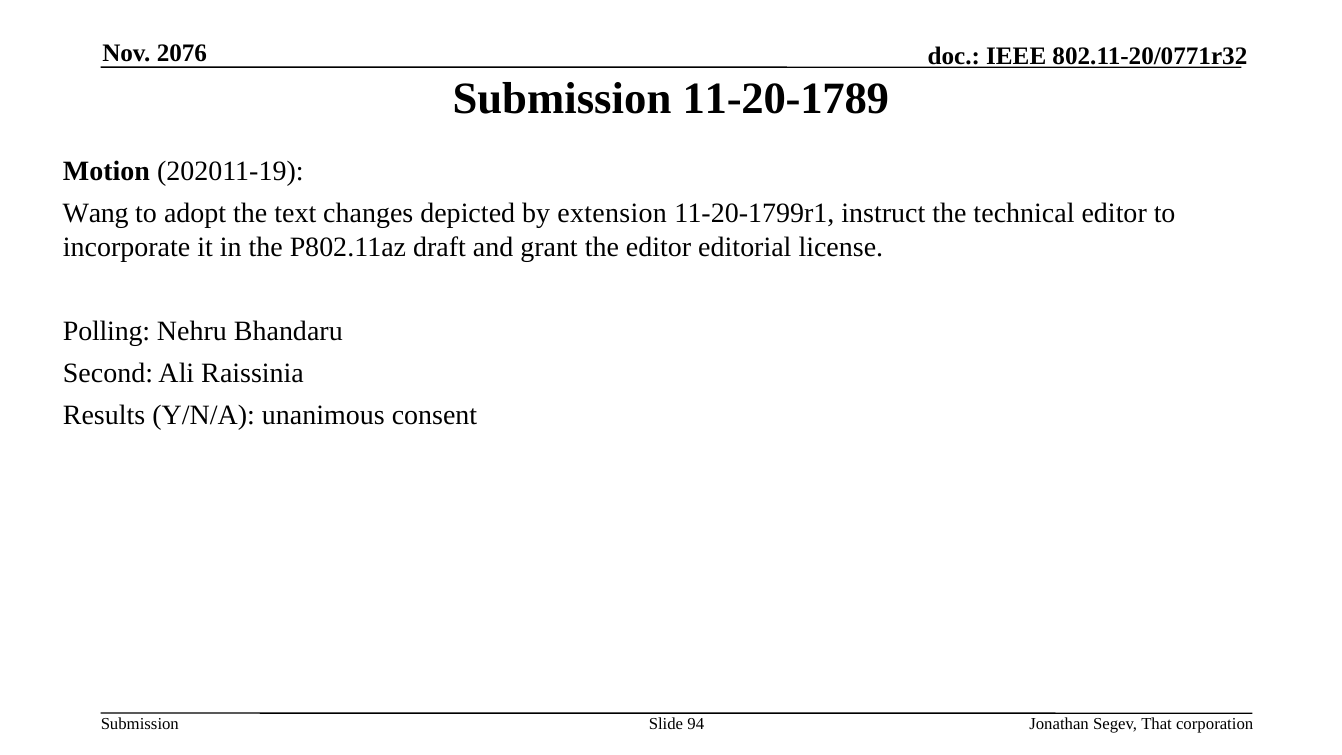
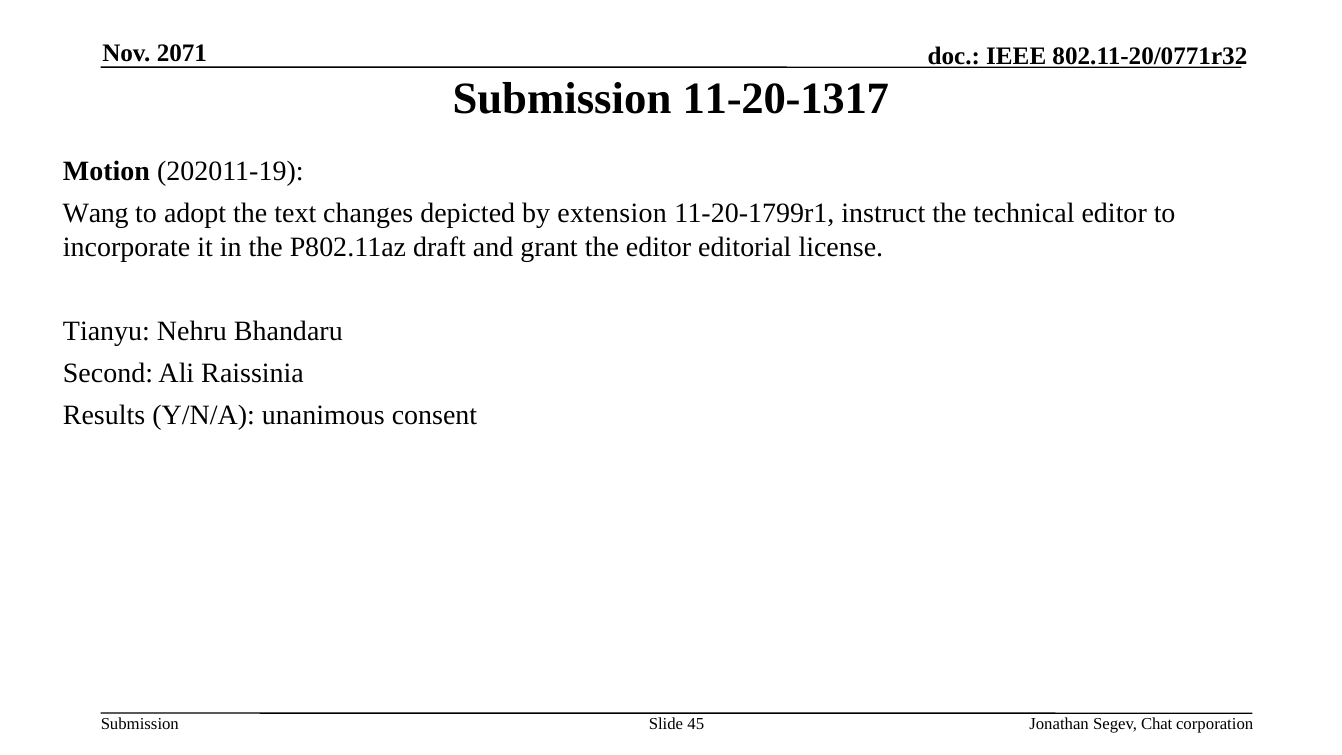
2076: 2076 -> 2071
11-20-1789: 11-20-1789 -> 11-20-1317
Polling: Polling -> Tianyu
94: 94 -> 45
That: That -> Chat
